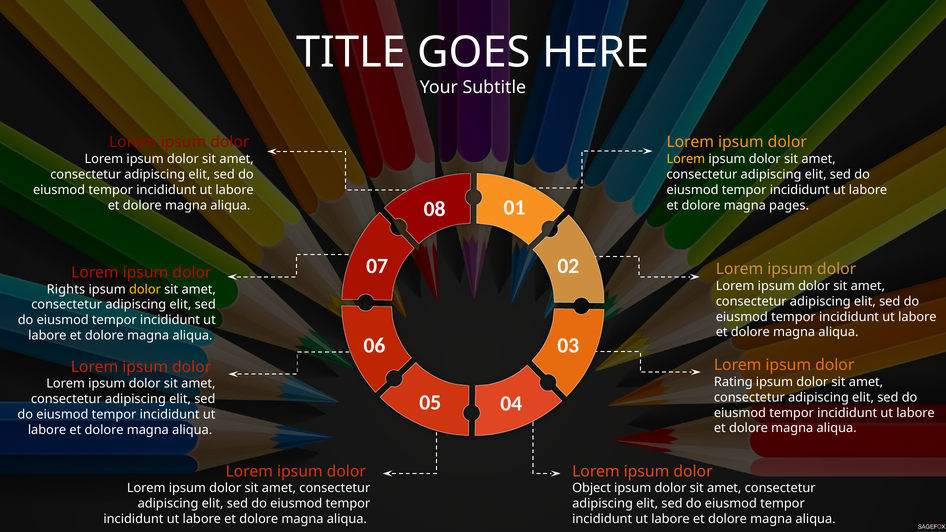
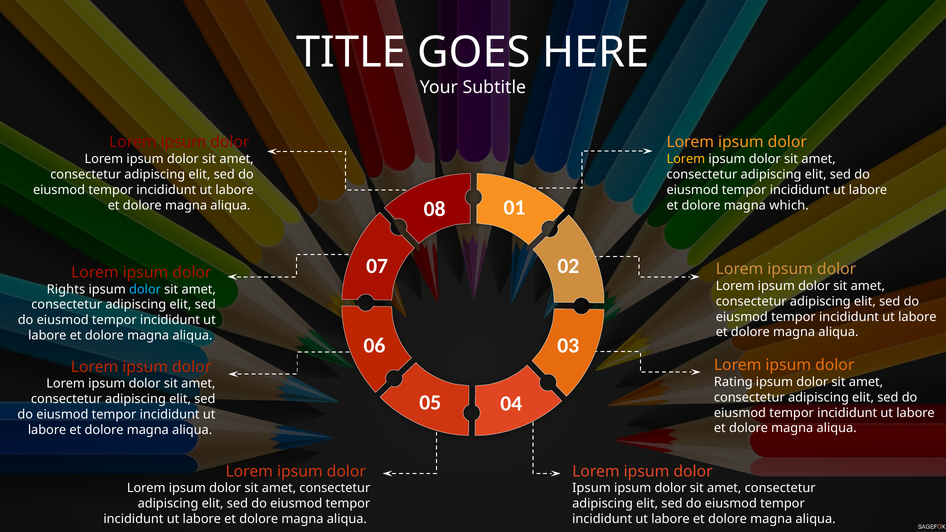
pages: pages -> which
dolor at (145, 289) colour: yellow -> light blue
Object at (592, 488): Object -> Ipsum
